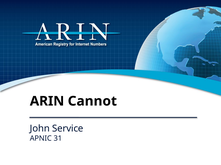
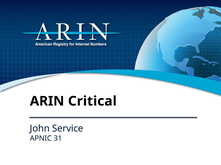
Cannot: Cannot -> Critical
